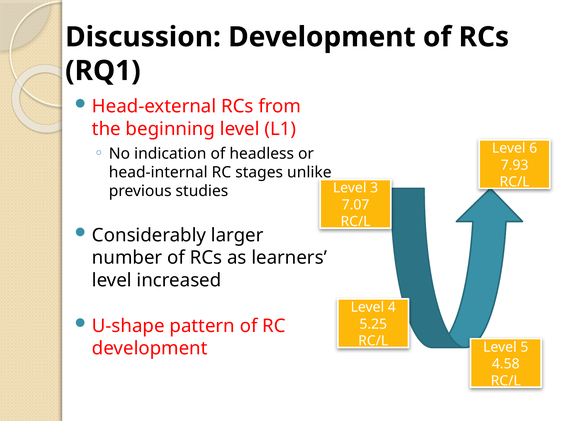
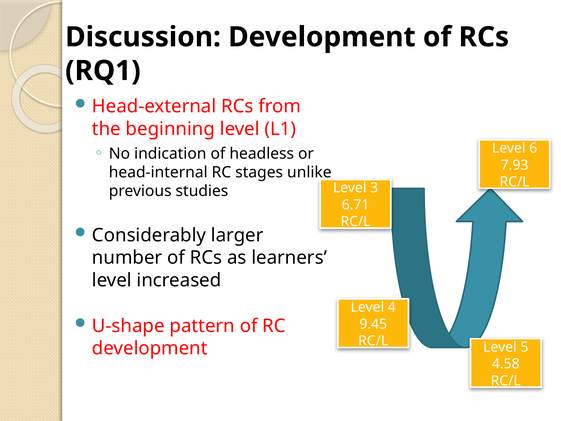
7.07: 7.07 -> 6.71
5.25: 5.25 -> 9.45
